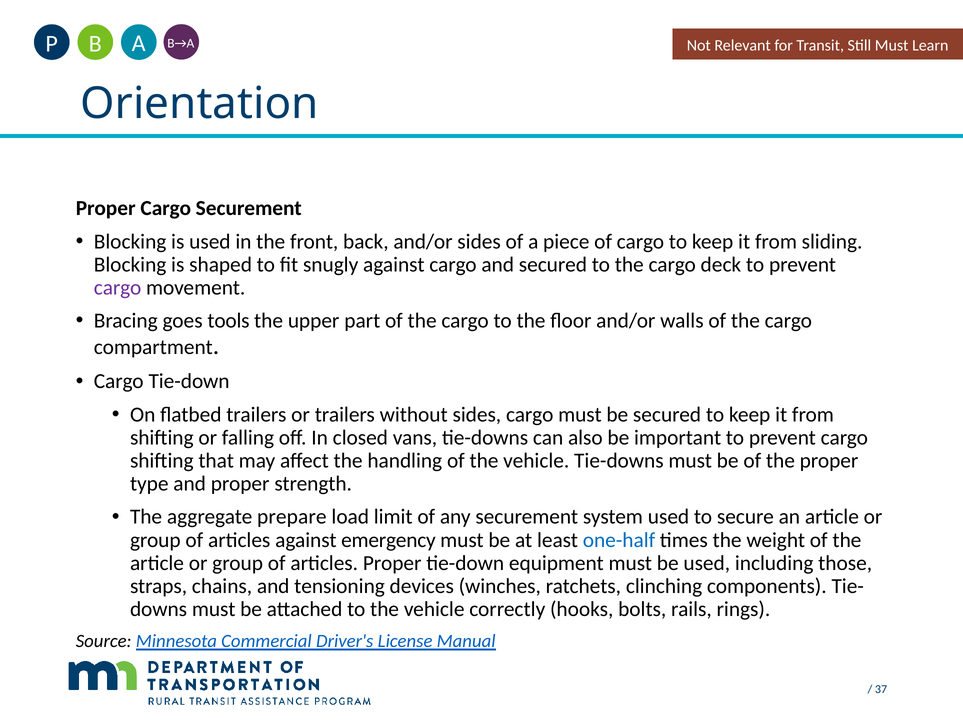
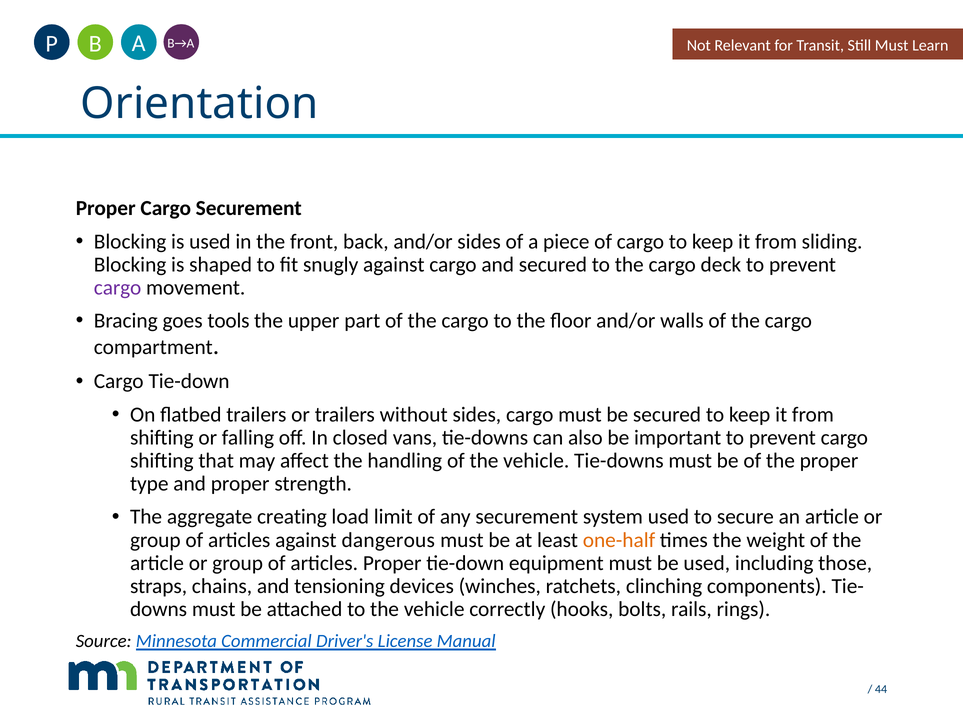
prepare: prepare -> creating
emergency: emergency -> dangerous
one-half colour: blue -> orange
37: 37 -> 44
